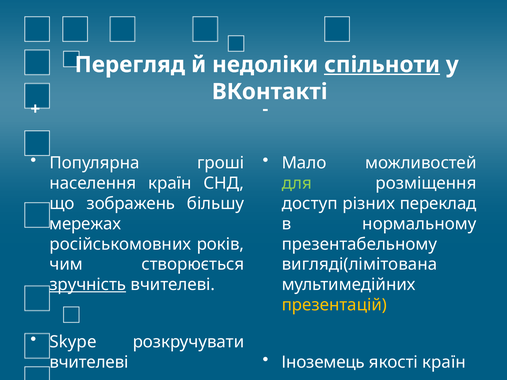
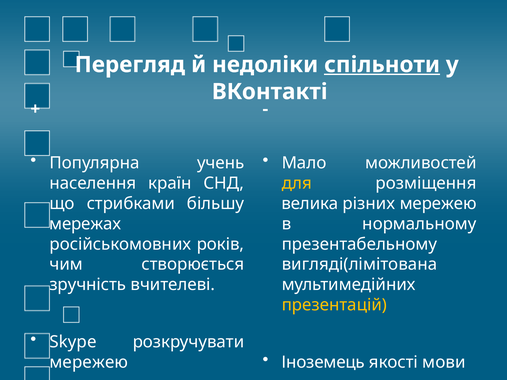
гроші: гроші -> учень
для colour: light green -> yellow
зображень: зображень -> стрибками
доступ: доступ -> велика
різних переклад: переклад -> мережею
зручність underline: present -> none
якості країн: країн -> мови
вчителеві at (89, 363): вчителеві -> мережею
